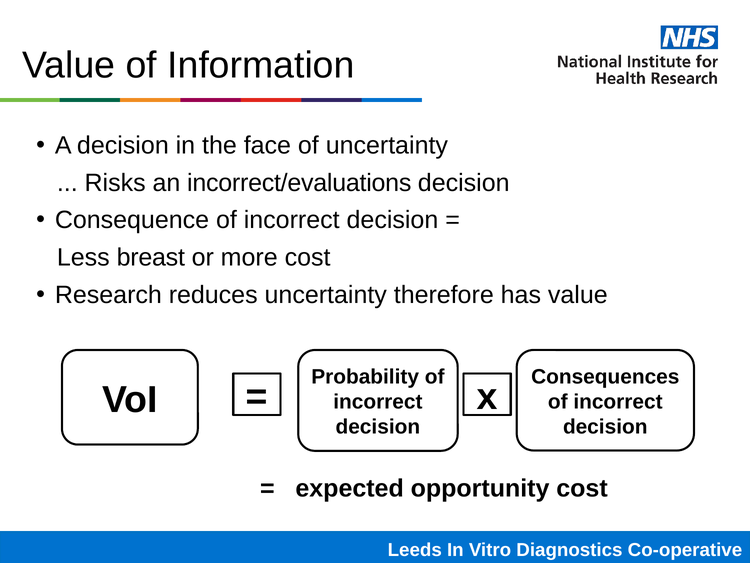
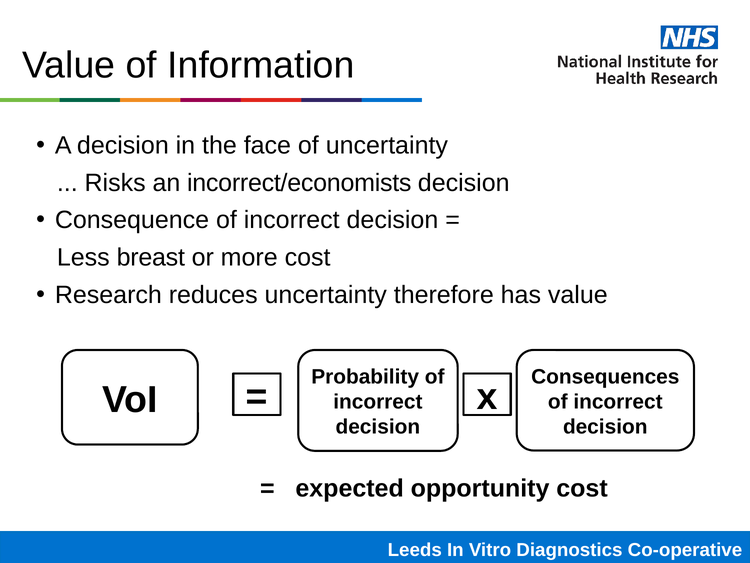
incorrect/evaluations: incorrect/evaluations -> incorrect/economists
